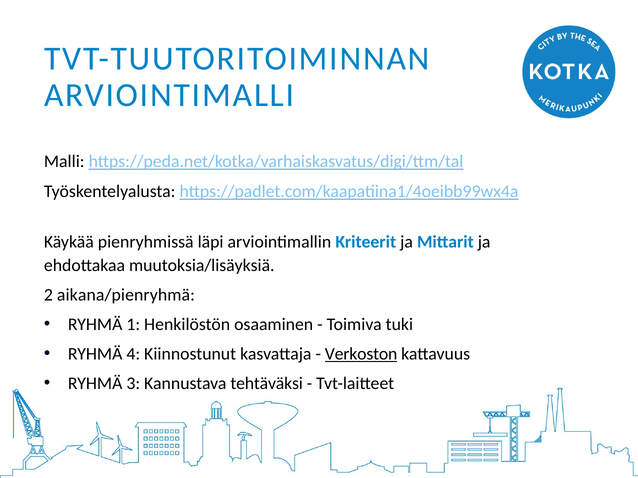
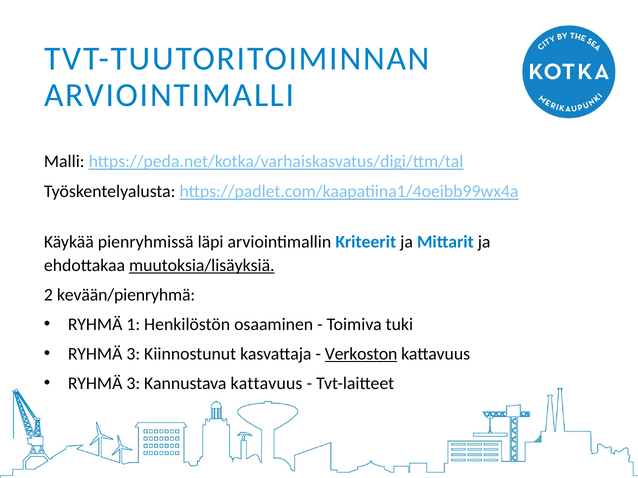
muutoksia/lisäyksiä underline: none -> present
aikana/pienryhmä: aikana/pienryhmä -> kevään/pienryhmä
4 at (133, 354): 4 -> 3
Kannustava tehtäväksi: tehtäväksi -> kattavuus
